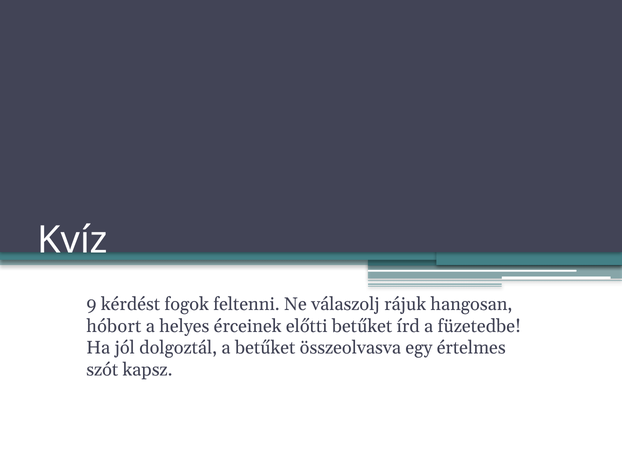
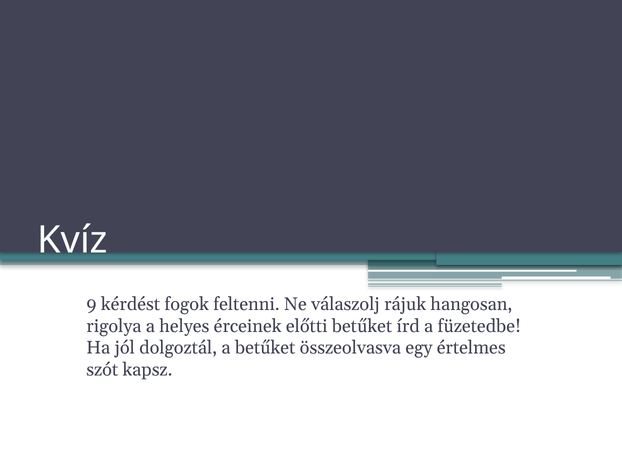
hóbort: hóbort -> rigolya
